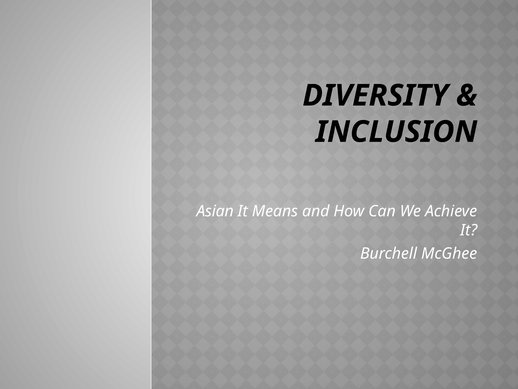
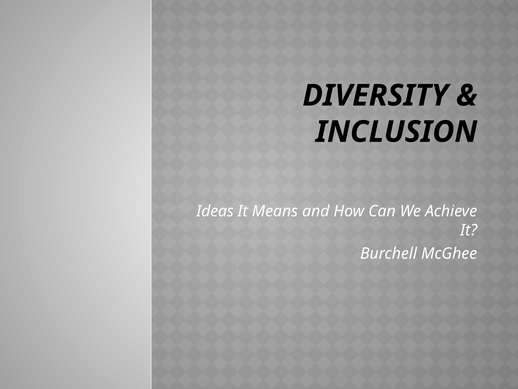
Asian: Asian -> Ideas
